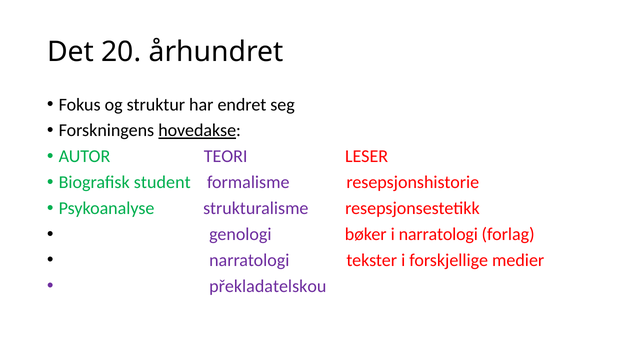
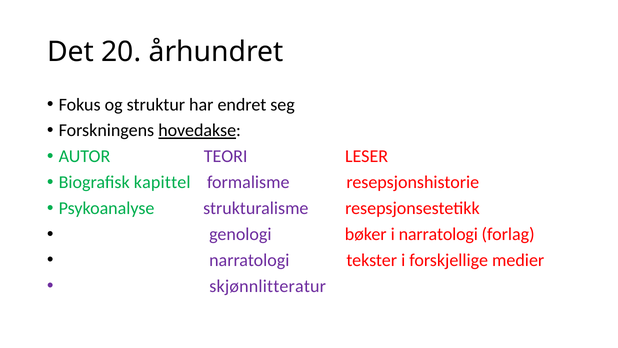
student: student -> kapittel
překladatelskou: překladatelskou -> skjønnlitteratur
